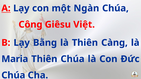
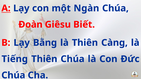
Công: Công -> Đoàn
Việt: Việt -> Biết
Maria: Maria -> Tiếng
